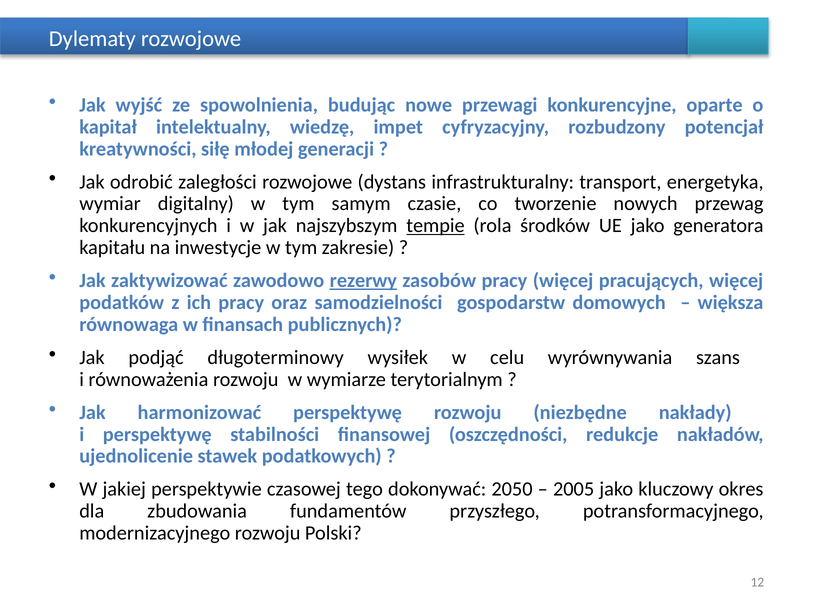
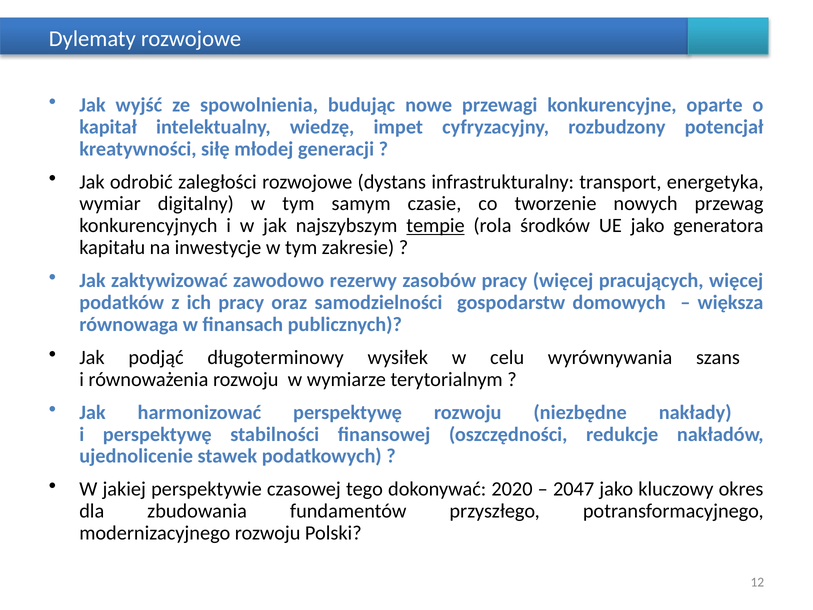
rezerwy underline: present -> none
2050: 2050 -> 2020
2005: 2005 -> 2047
